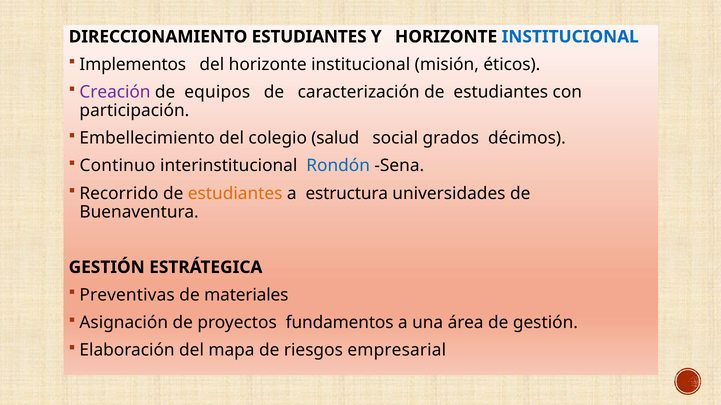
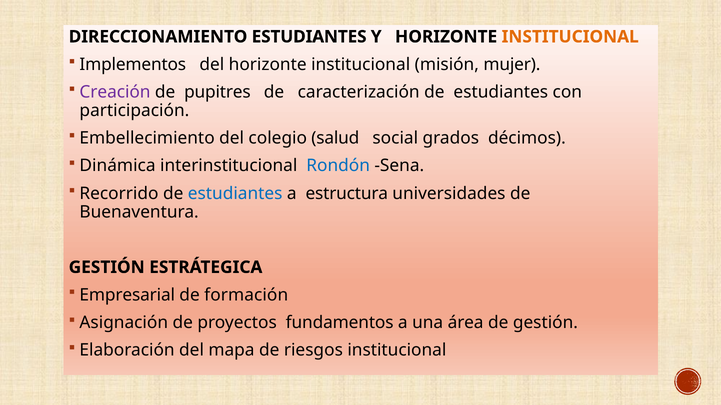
INSTITUCIONAL at (570, 37) colour: blue -> orange
éticos: éticos -> mujer
equipos: equipos -> pupitres
Continuo: Continuo -> Dinámica
estudiantes at (235, 194) colour: orange -> blue
Preventivas: Preventivas -> Empresarial
materiales: materiales -> formación
riesgos empresarial: empresarial -> institucional
